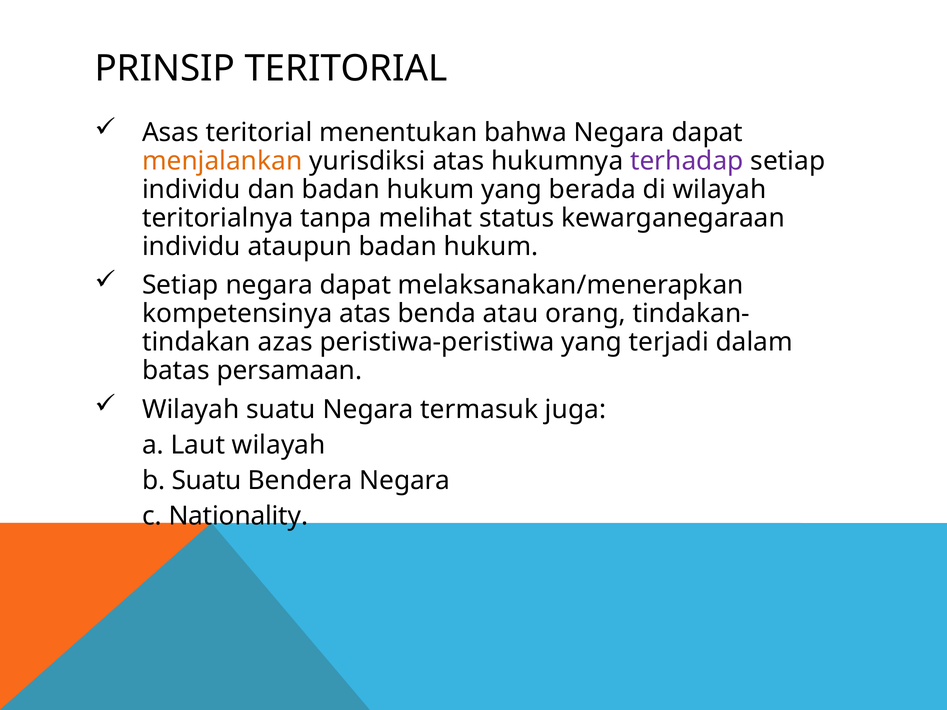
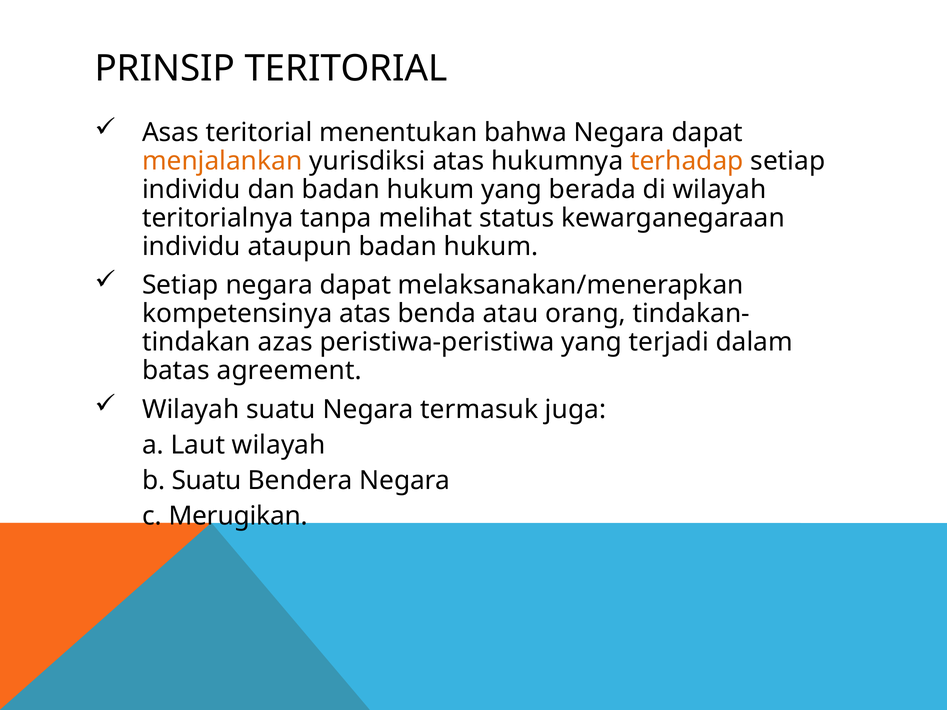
terhadap colour: purple -> orange
persamaan: persamaan -> agreement
Nationality: Nationality -> Merugikan
